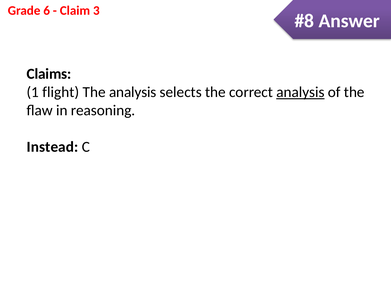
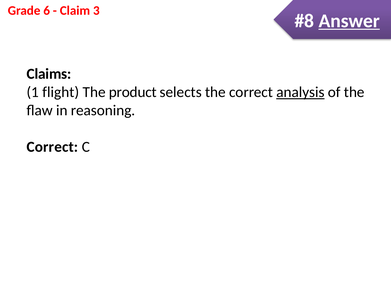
Answer underline: none -> present
The analysis: analysis -> product
Instead at (52, 147): Instead -> Correct
